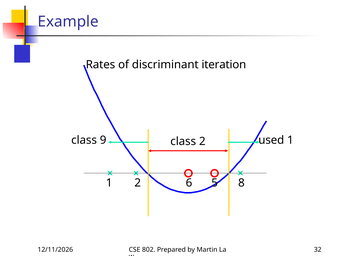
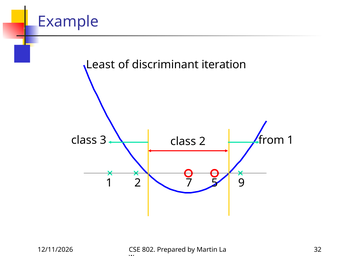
Rates: Rates -> Least
9: 9 -> 3
used: used -> from
6: 6 -> 7
8: 8 -> 9
